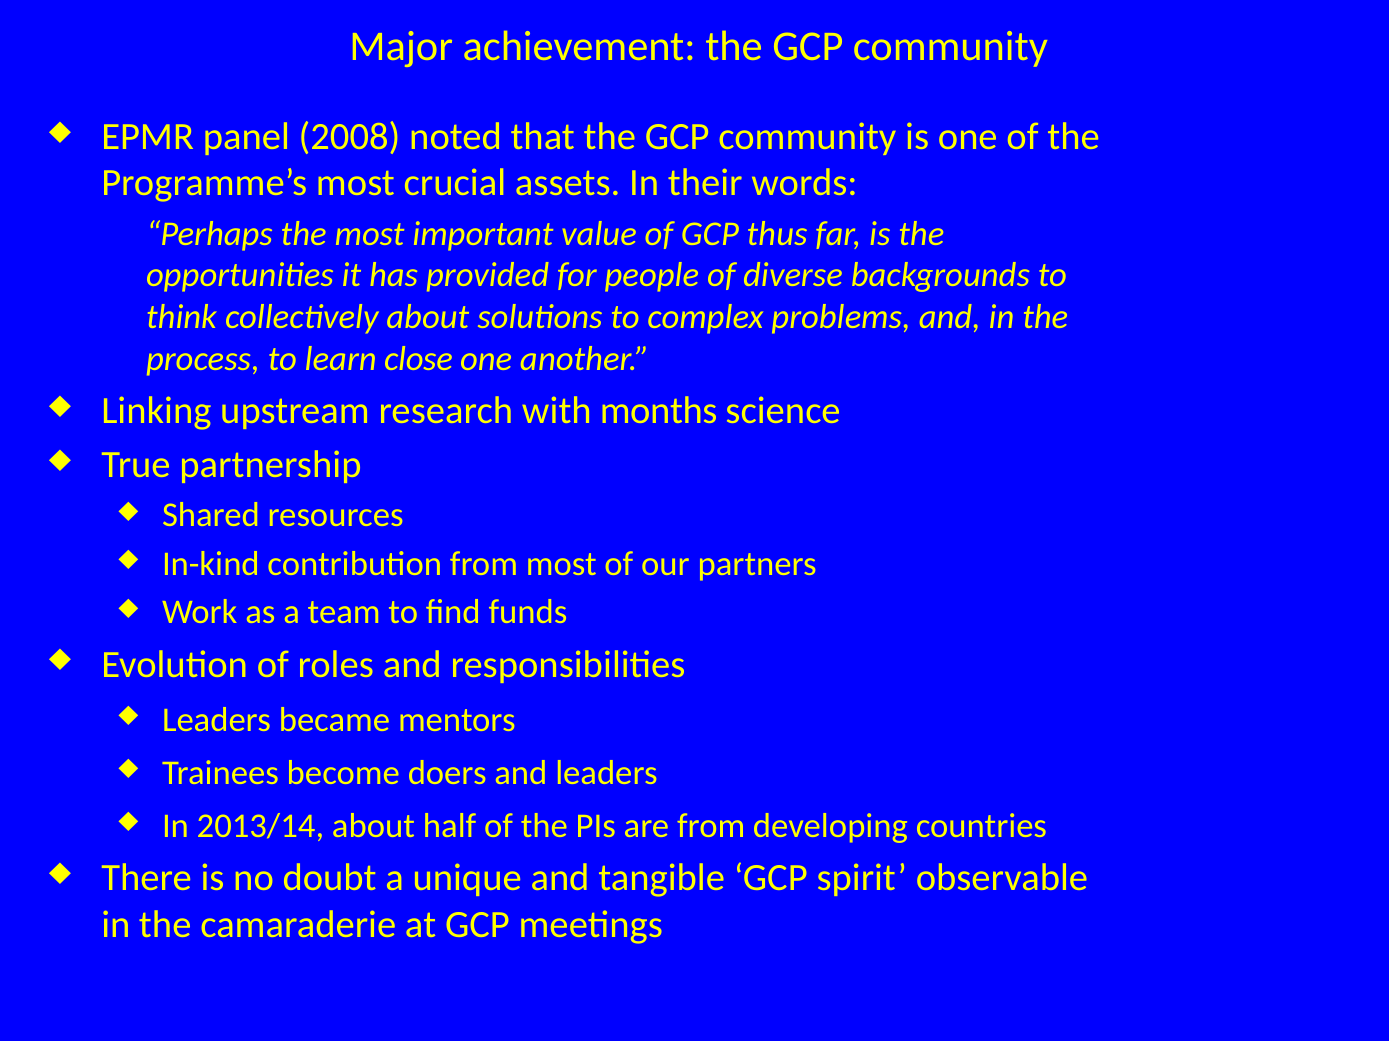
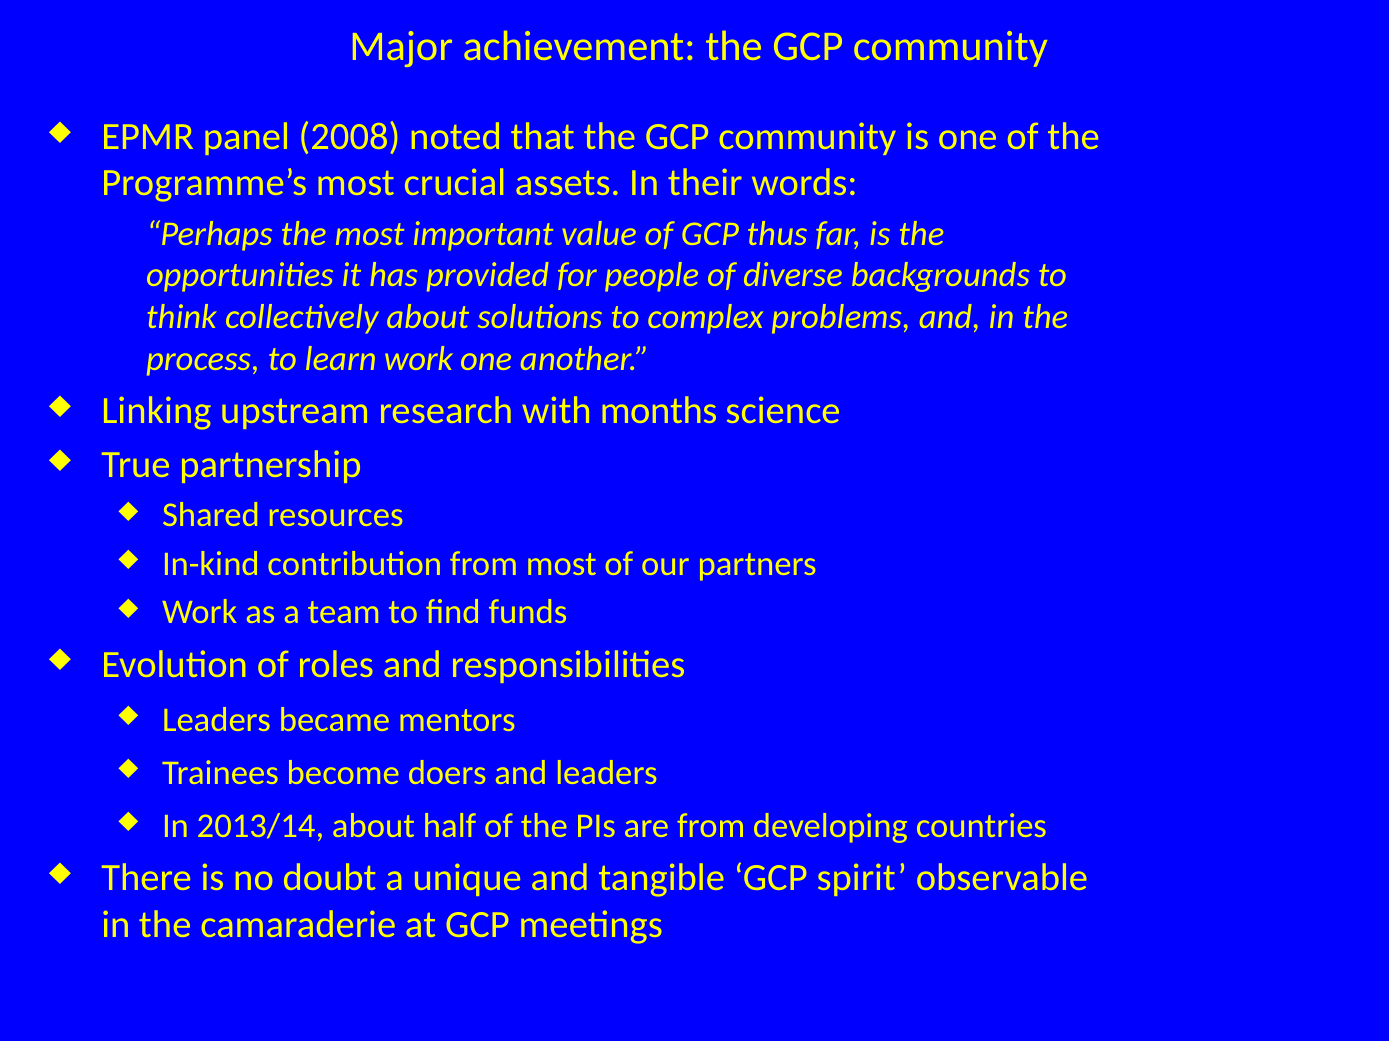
learn close: close -> work
